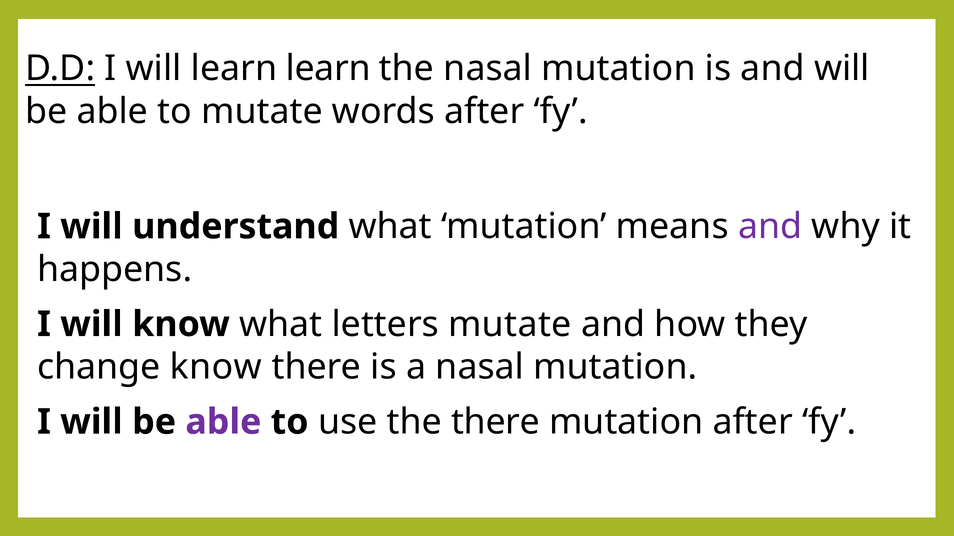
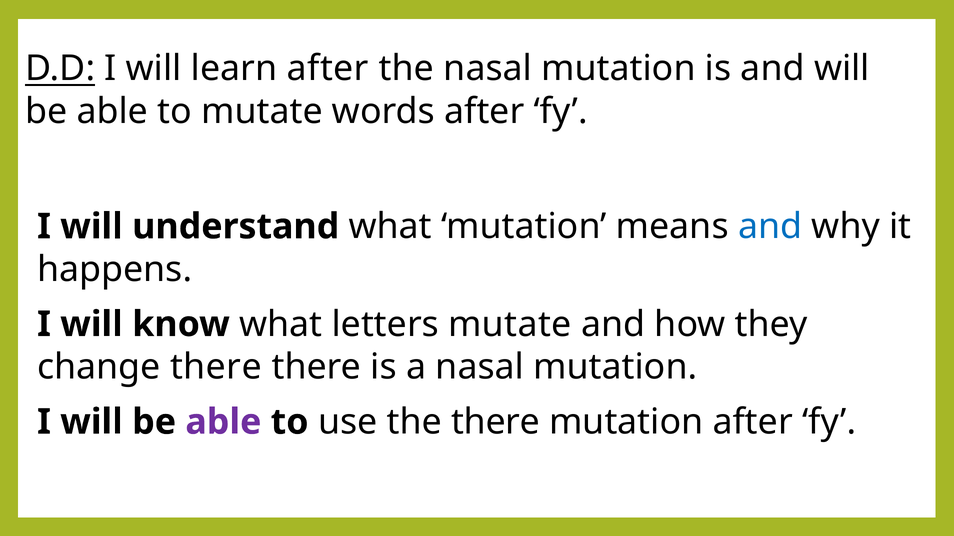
learn learn: learn -> after
and at (770, 227) colour: purple -> blue
change know: know -> there
